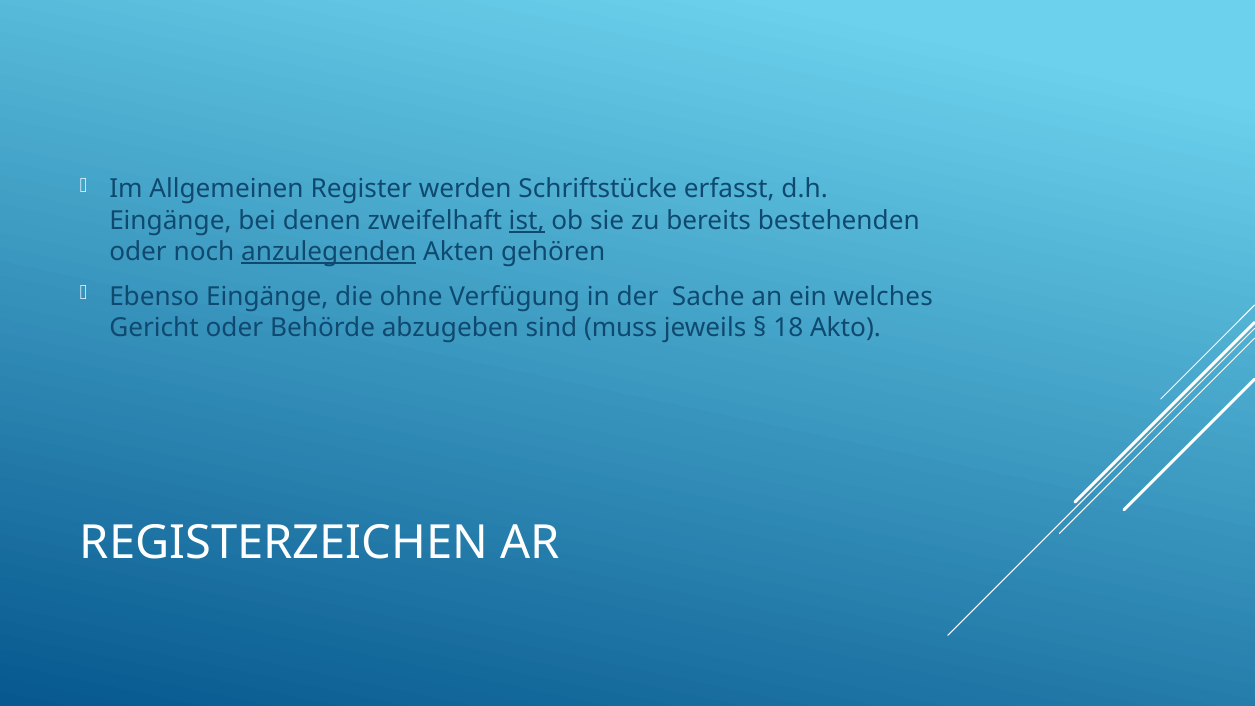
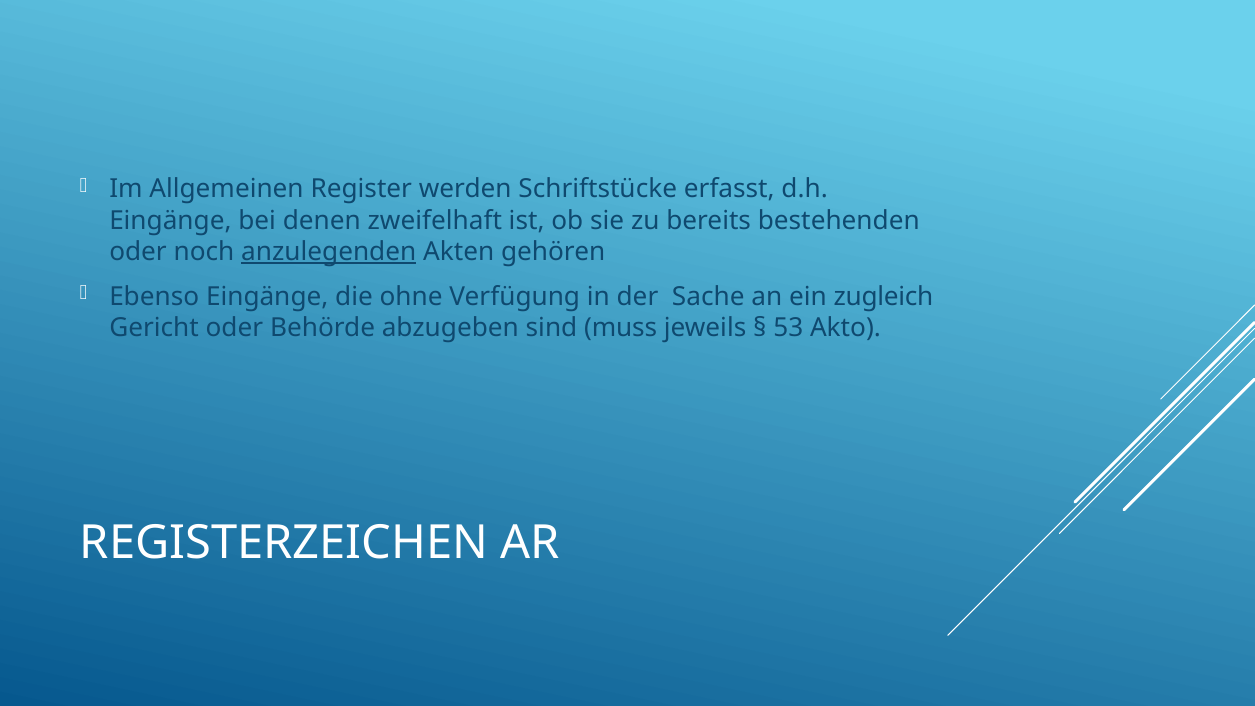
ist underline: present -> none
welches: welches -> zugleich
18: 18 -> 53
